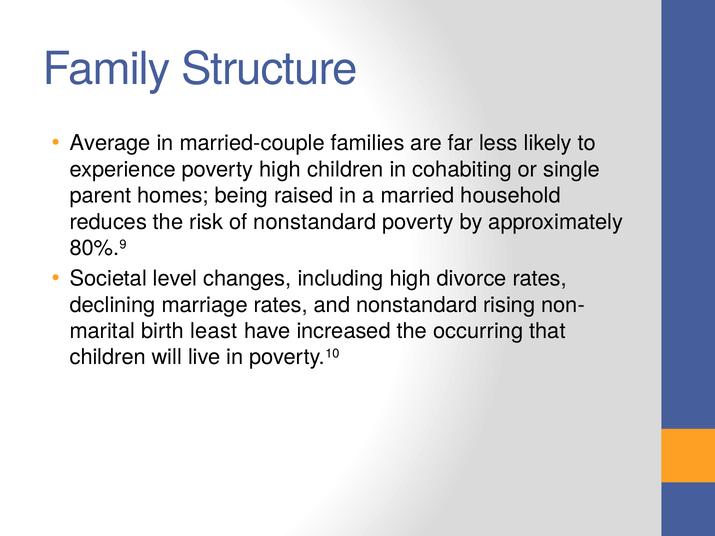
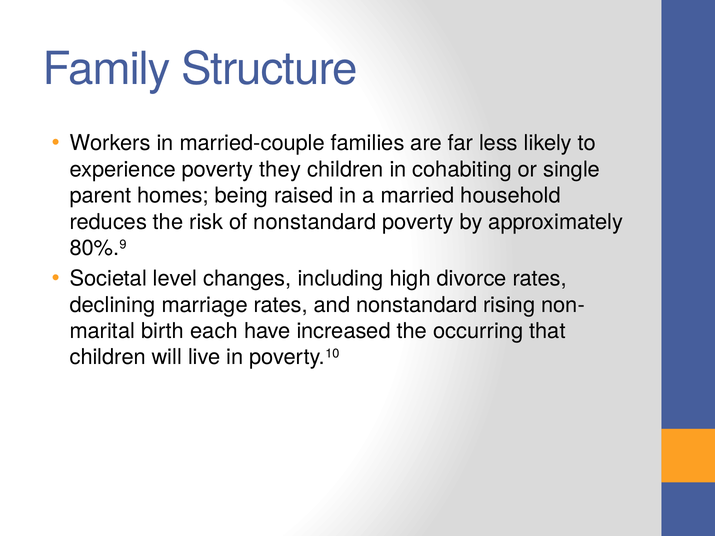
Average: Average -> Workers
poverty high: high -> they
least: least -> each
